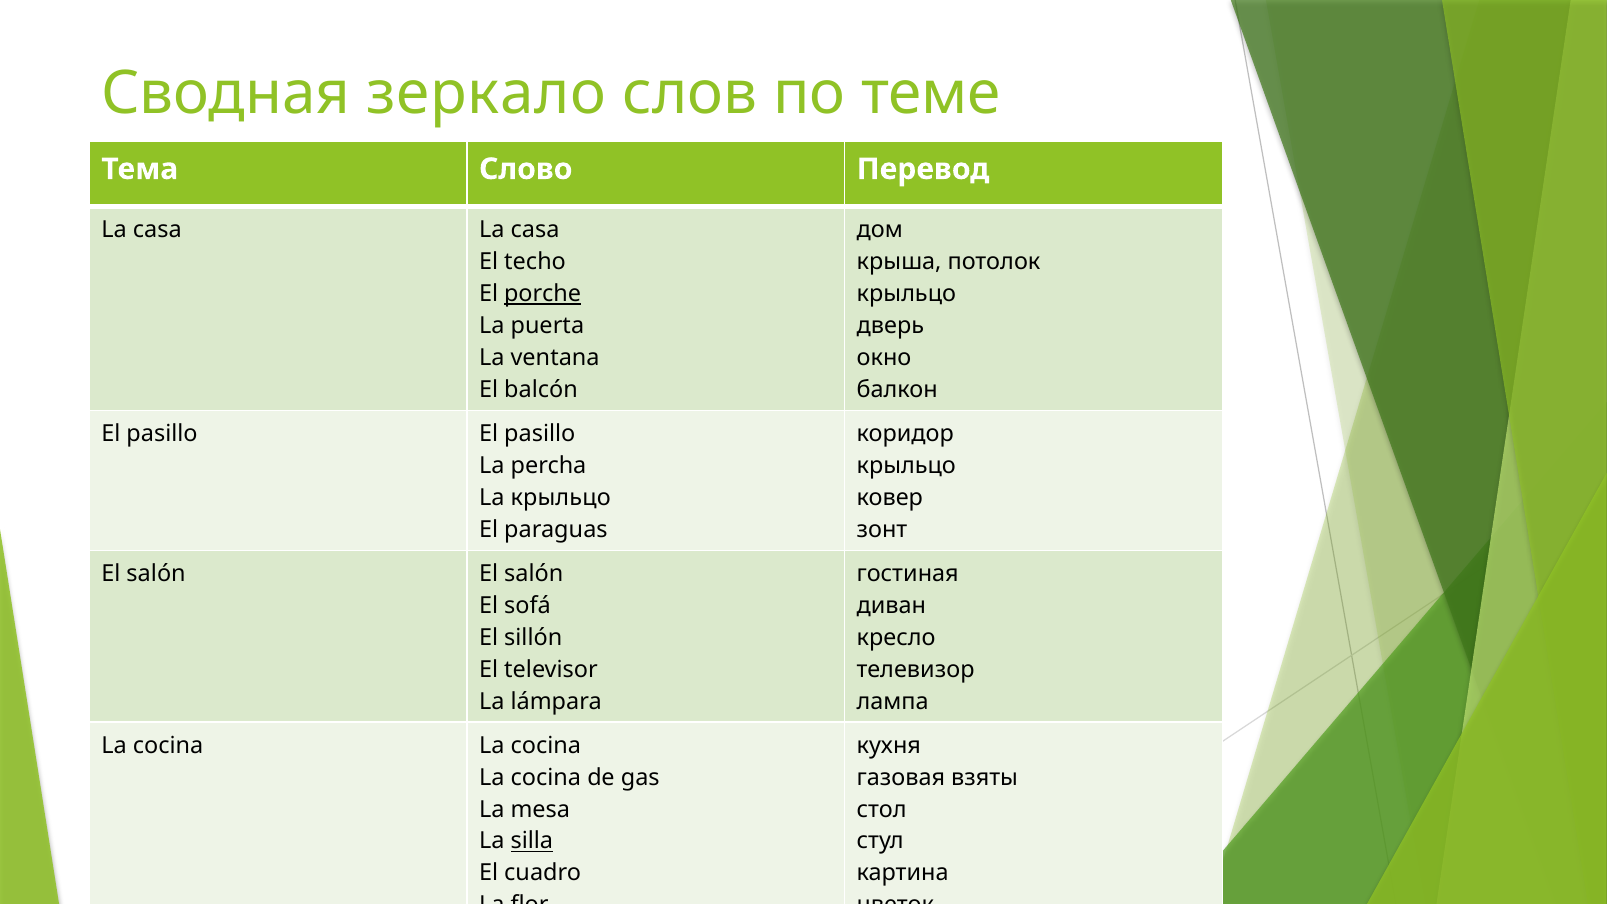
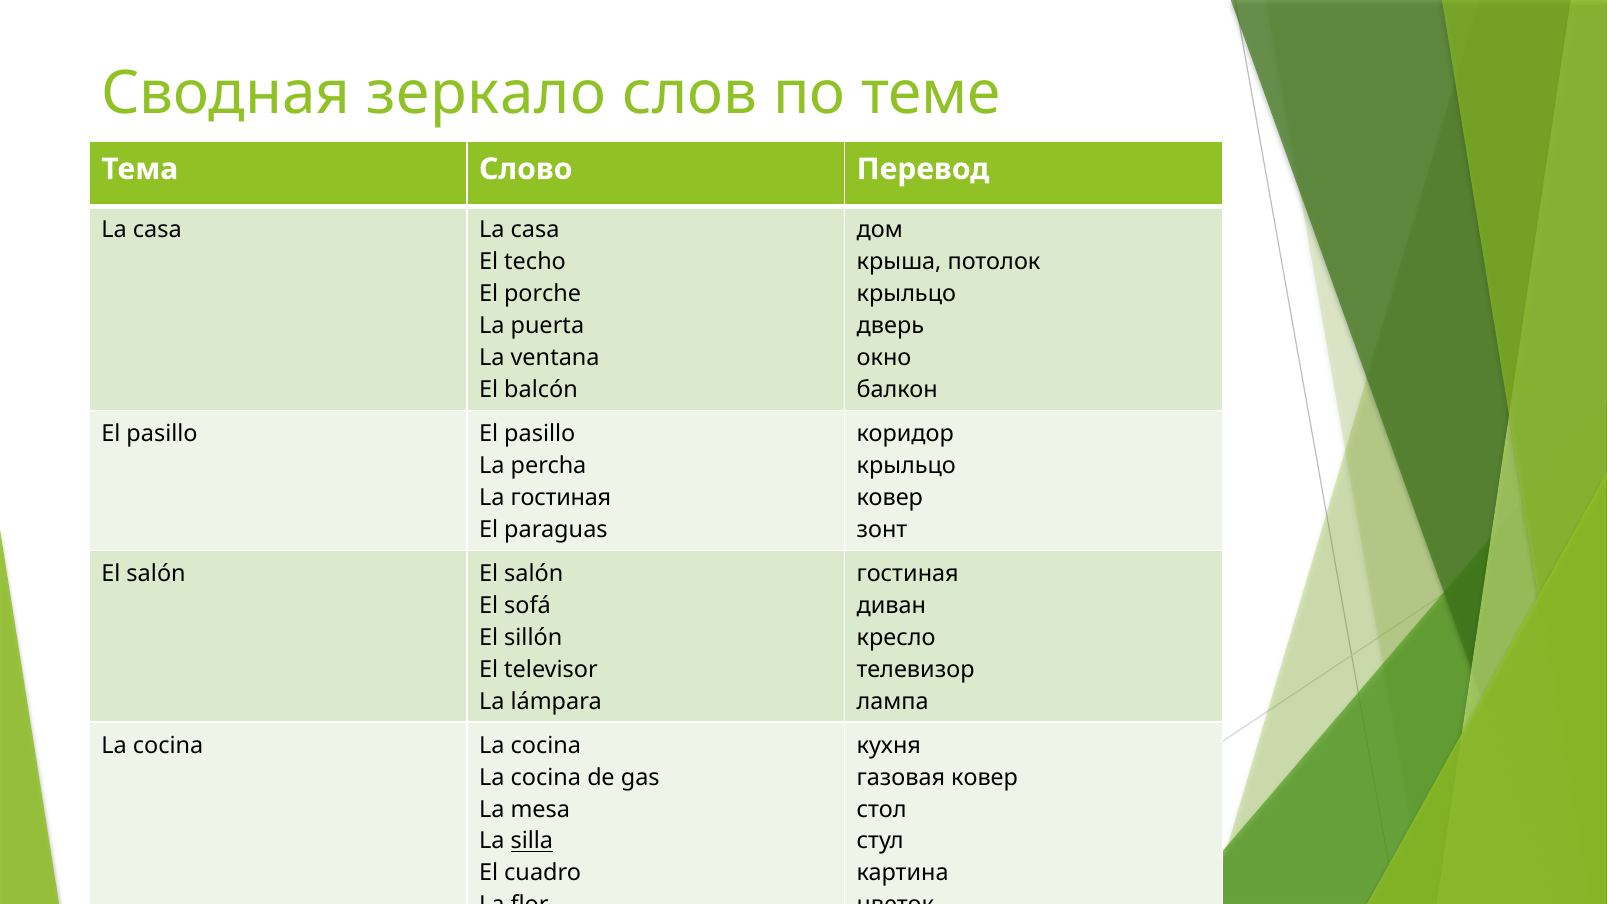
porche underline: present -> none
La крыльцо: крыльцо -> гостиная
газовая взяты: взяты -> ковер
